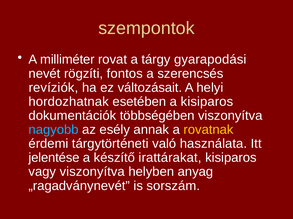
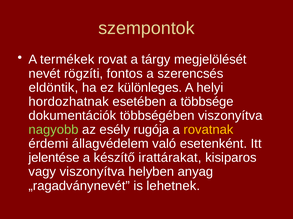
milliméter: milliméter -> termékek
gyarapodási: gyarapodási -> megjelölését
revíziók: revíziók -> eldöntik
változásait: változásait -> különleges
a kisiparos: kisiparos -> többsége
nagyobb colour: light blue -> light green
annak: annak -> rugója
tárgytörténeti: tárgytörténeti -> állagvédelem
használata: használata -> esetenként
sorszám: sorszám -> lehetnek
